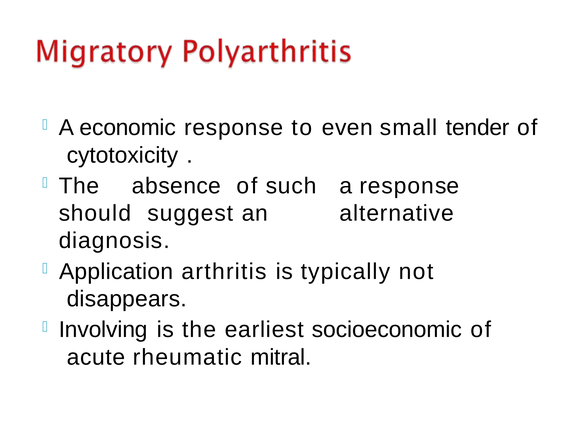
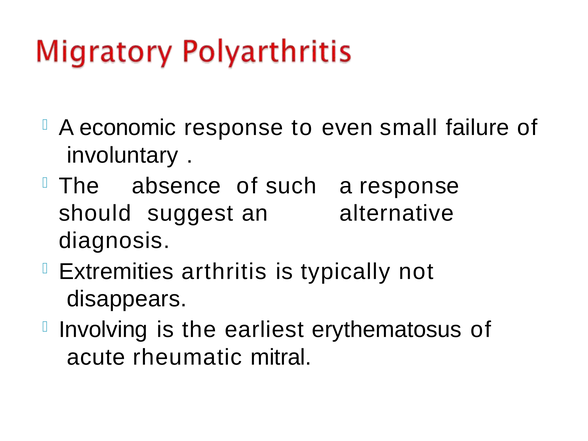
tender: tender -> failure
cytotoxicity: cytotoxicity -> involuntary
Application: Application -> Extremities
socioeconomic: socioeconomic -> erythematosus
